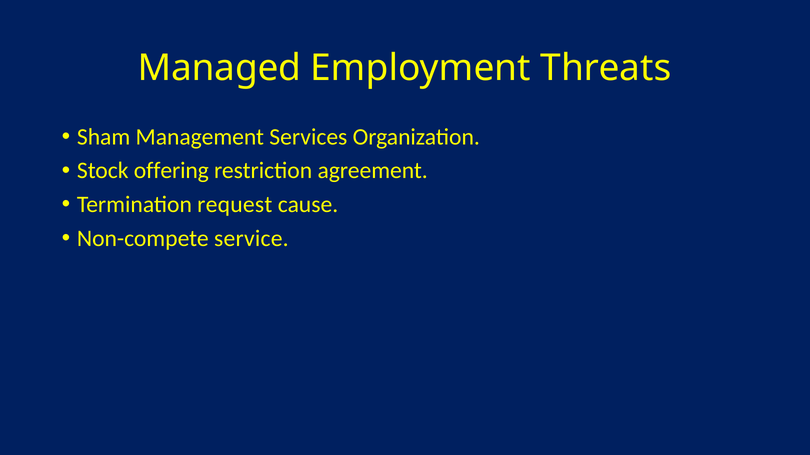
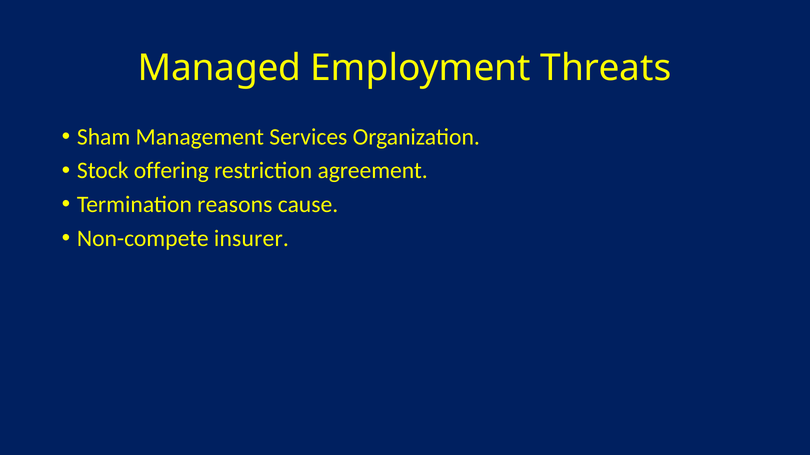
request: request -> reasons
service: service -> insurer
